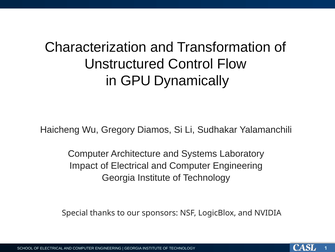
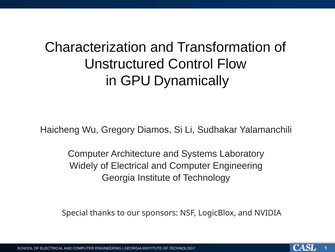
Impact: Impact -> Widely
